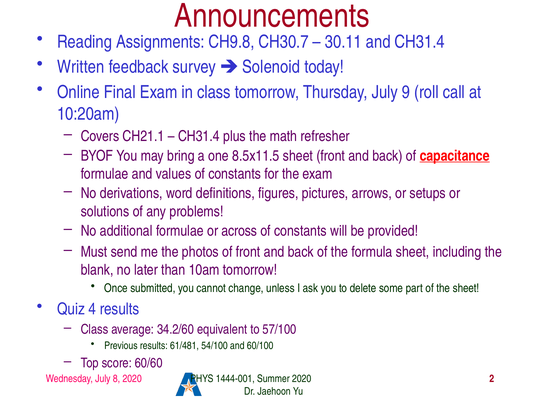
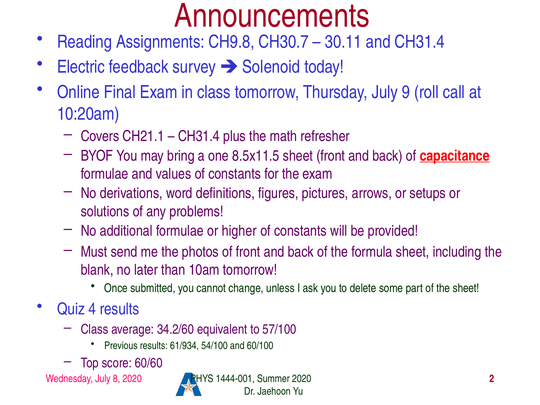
Written: Written -> Electric
across: across -> higher
61/481: 61/481 -> 61/934
